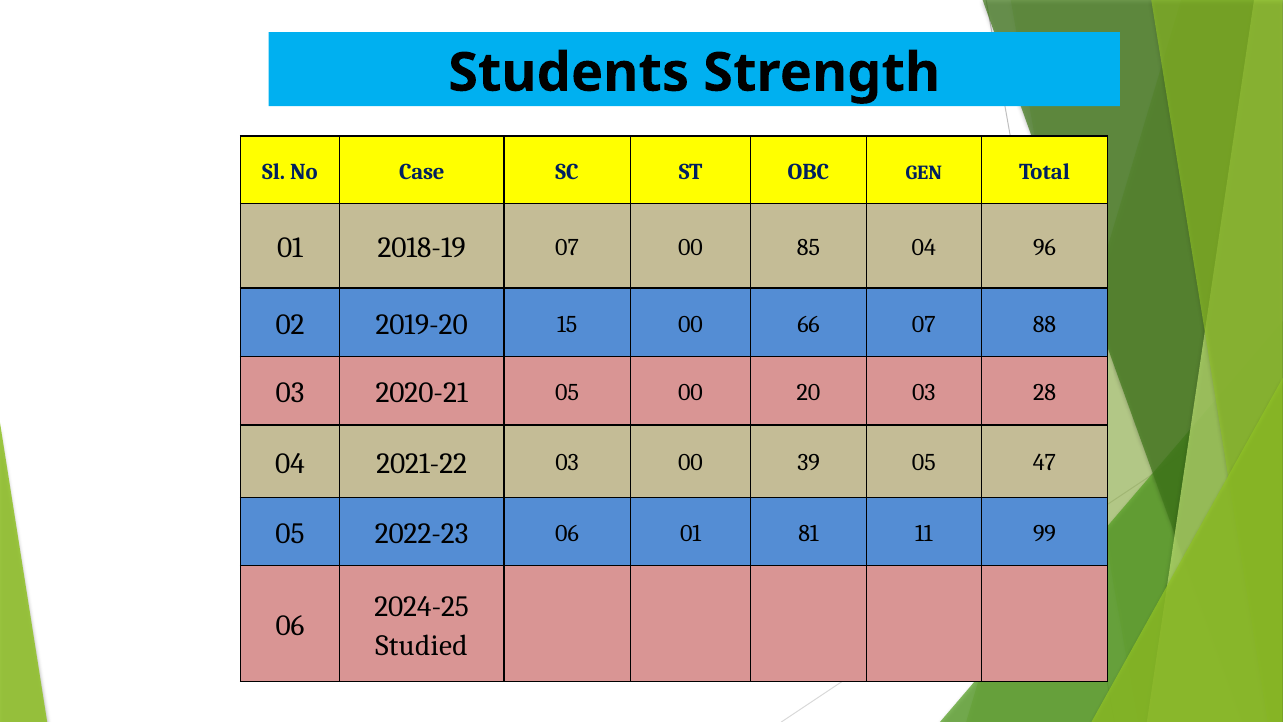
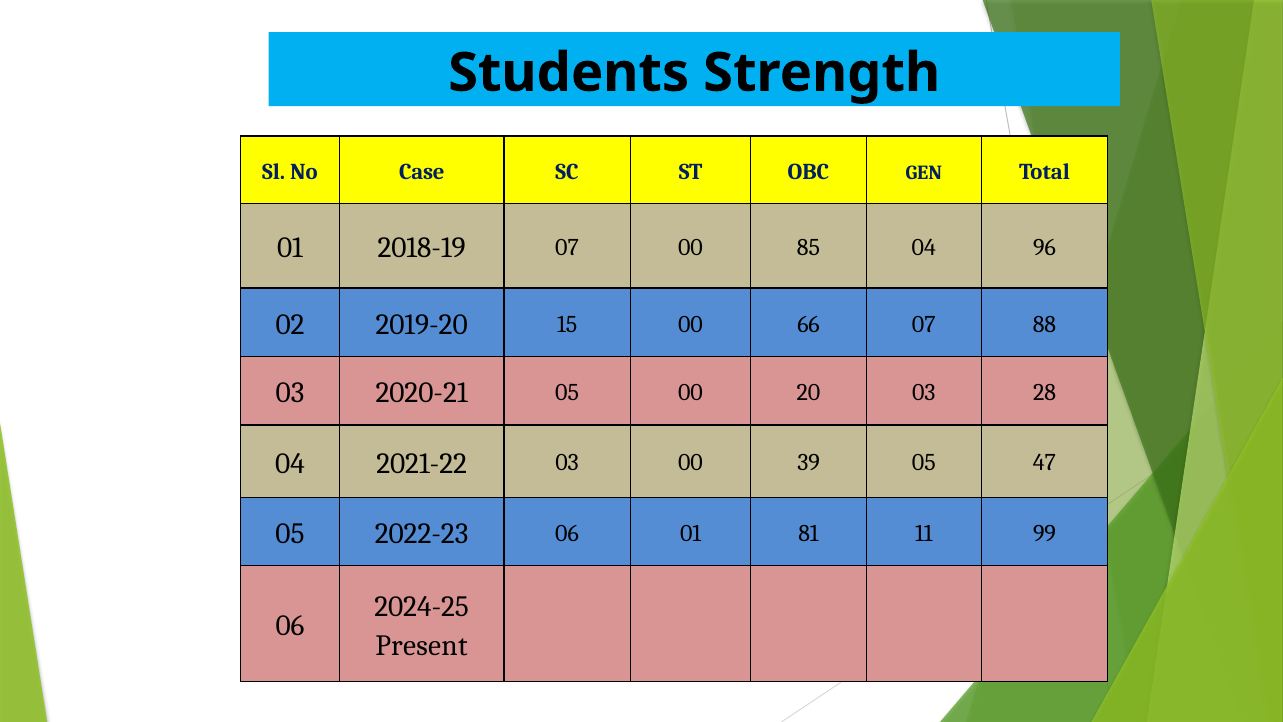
Studied: Studied -> Present
